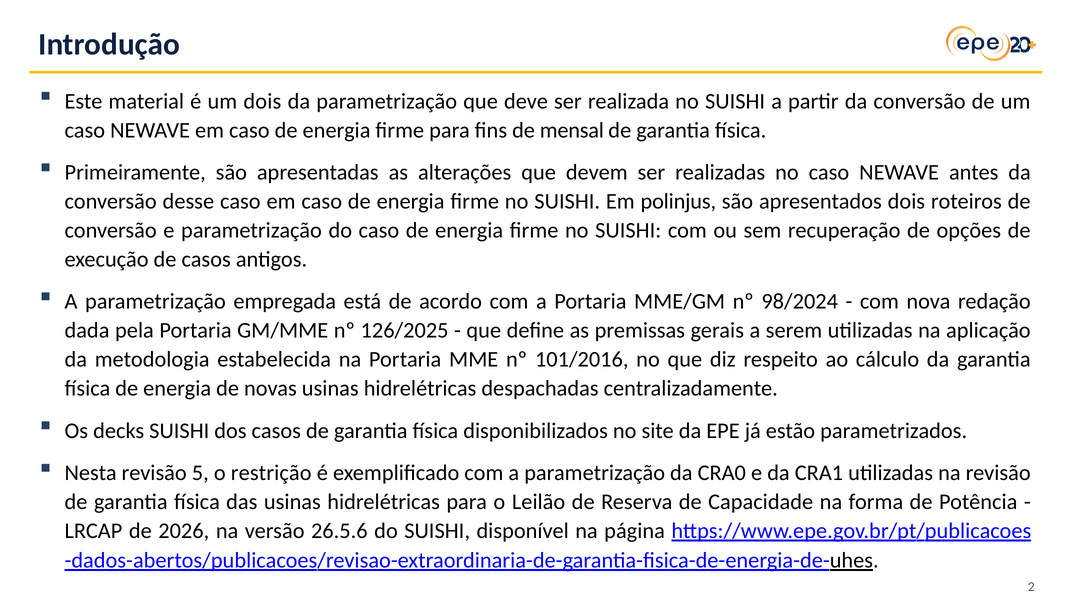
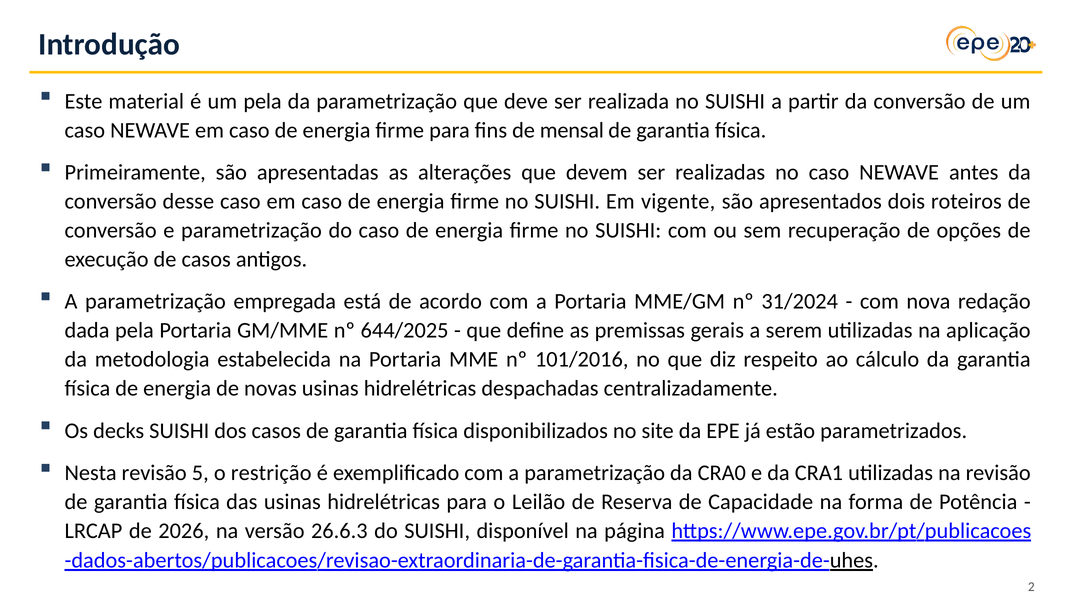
um dois: dois -> pela
polinjus: polinjus -> vigente
98/2024: 98/2024 -> 31/2024
126/2025: 126/2025 -> 644/2025
26.5.6: 26.5.6 -> 26.6.3
